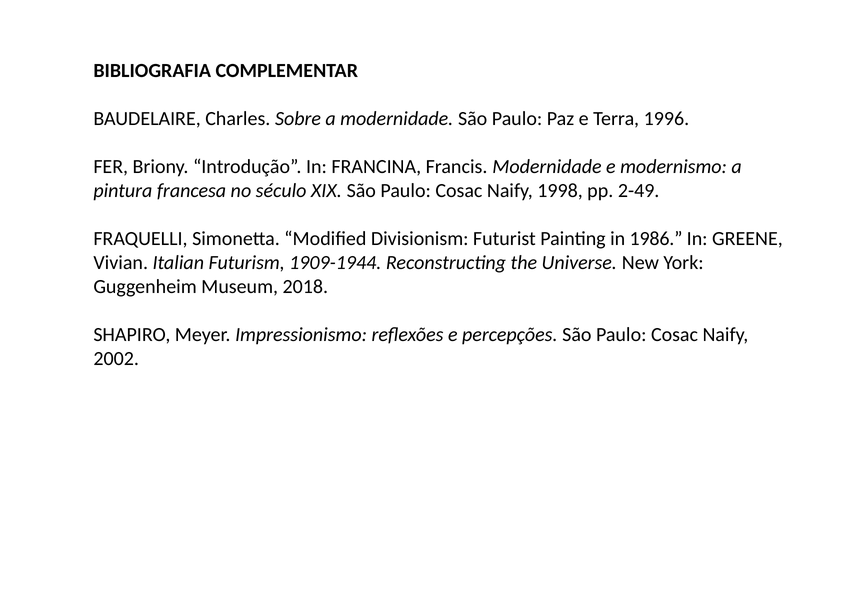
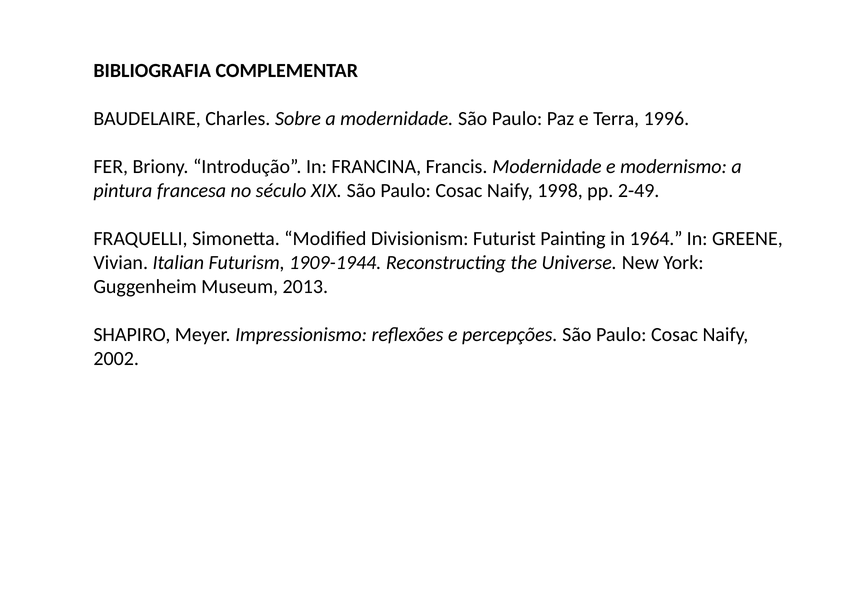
1986: 1986 -> 1964
2018: 2018 -> 2013
